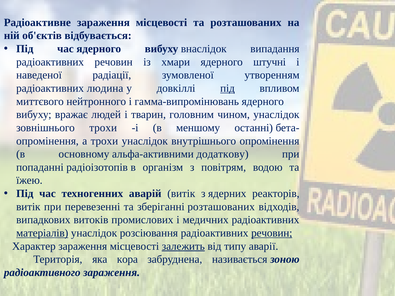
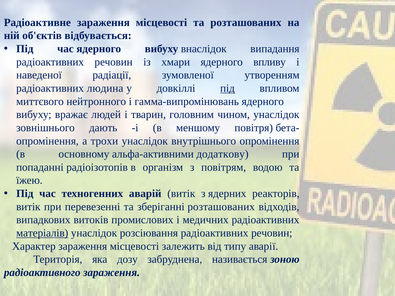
штучні: штучні -> впливу
зовнішнього трохи: трохи -> дають
останні: останні -> повітря
речовин at (272, 233) underline: present -> none
залежить underline: present -> none
кора: кора -> дозу
